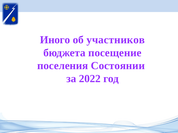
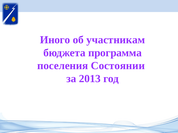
участников: участников -> участникам
посещение: посещение -> программа
2022: 2022 -> 2013
